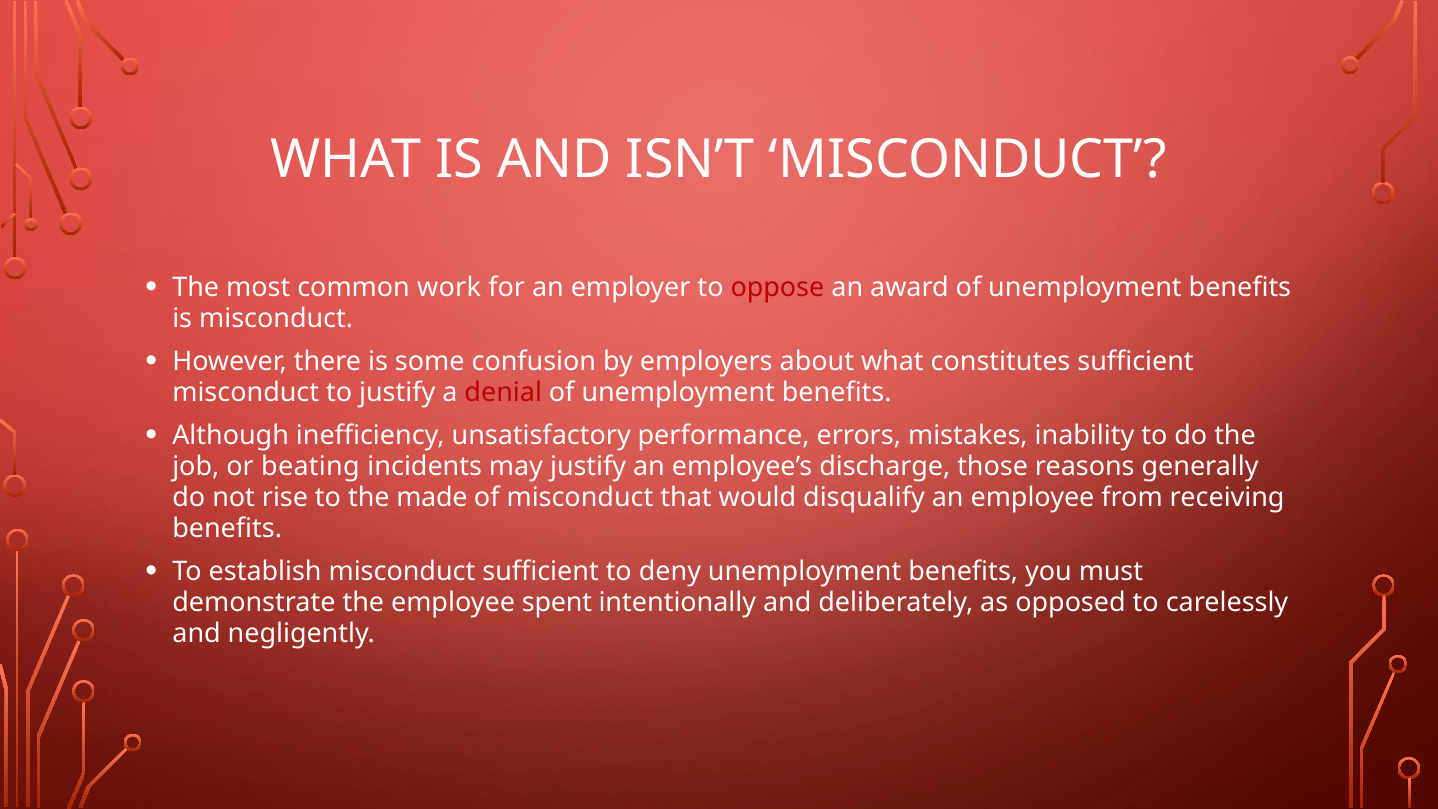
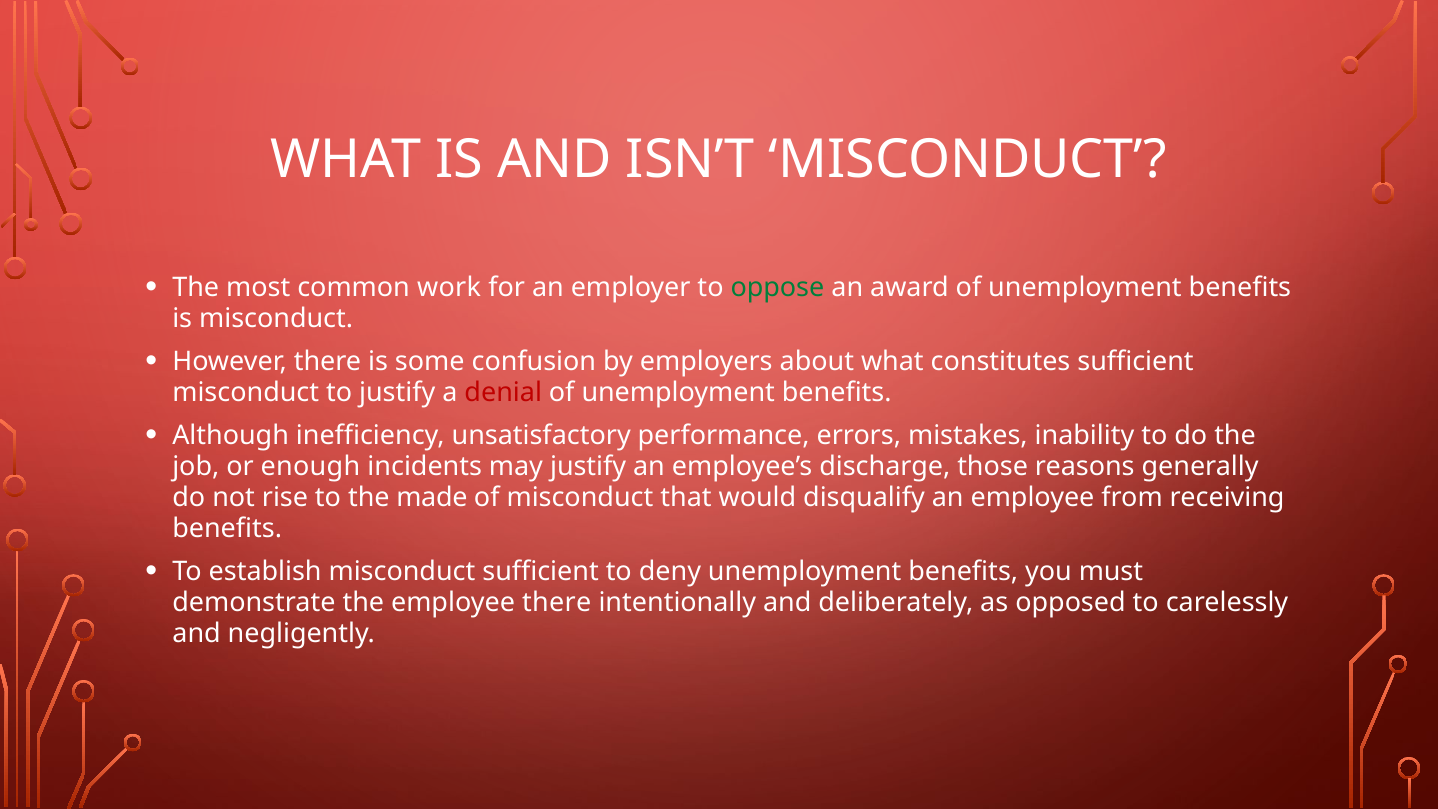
oppose colour: red -> green
beating: beating -> enough
employee spent: spent -> there
